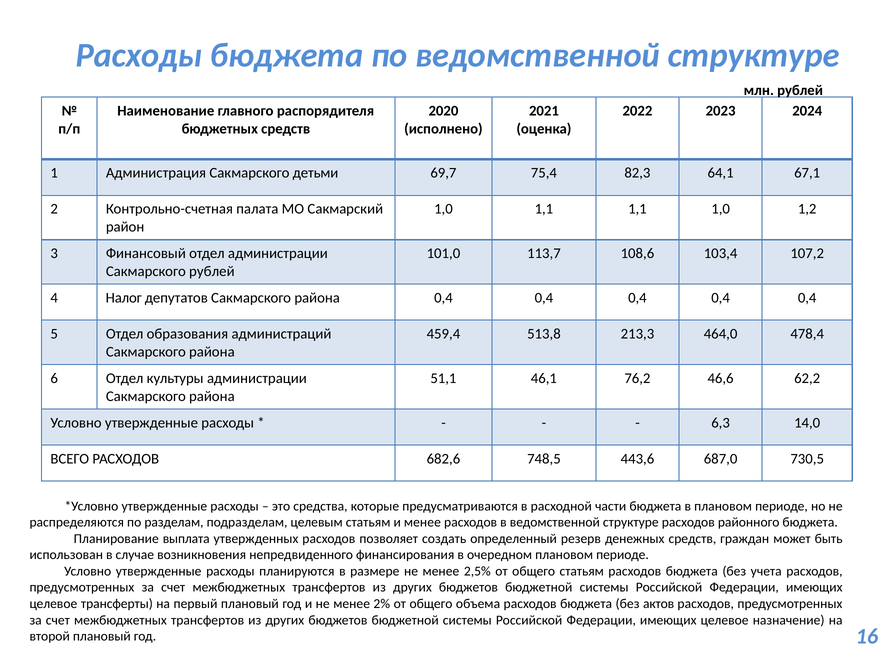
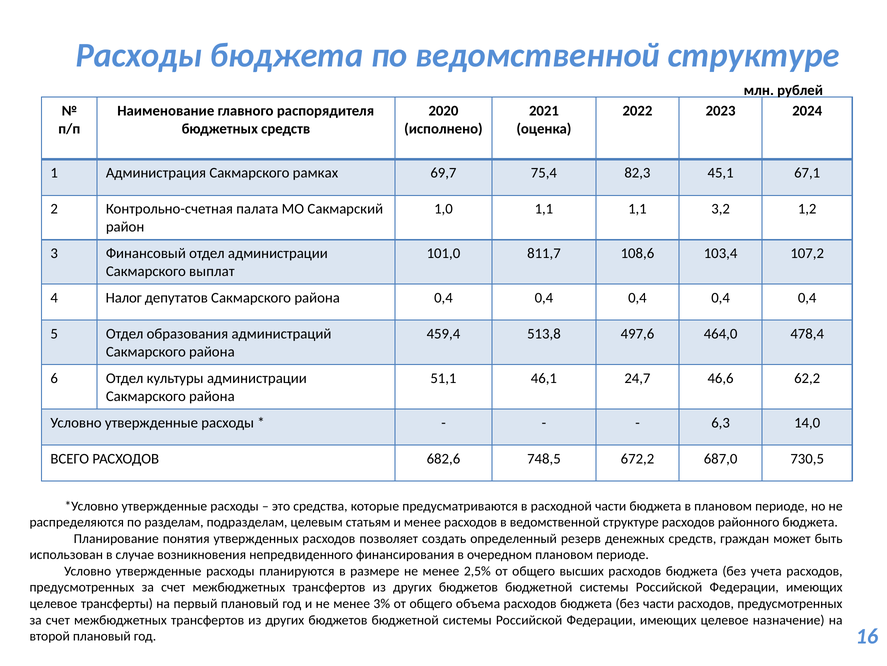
детьми: детьми -> рамках
64,1: 64,1 -> 45,1
1,1 1,0: 1,0 -> 3,2
113,7: 113,7 -> 811,7
Сакмарского рублей: рублей -> выплат
213,3: 213,3 -> 497,6
76,2: 76,2 -> 24,7
443,6: 443,6 -> 672,2
выплата: выплата -> понятия
общего статьям: статьям -> высших
2%: 2% -> 3%
без актов: актов -> части
